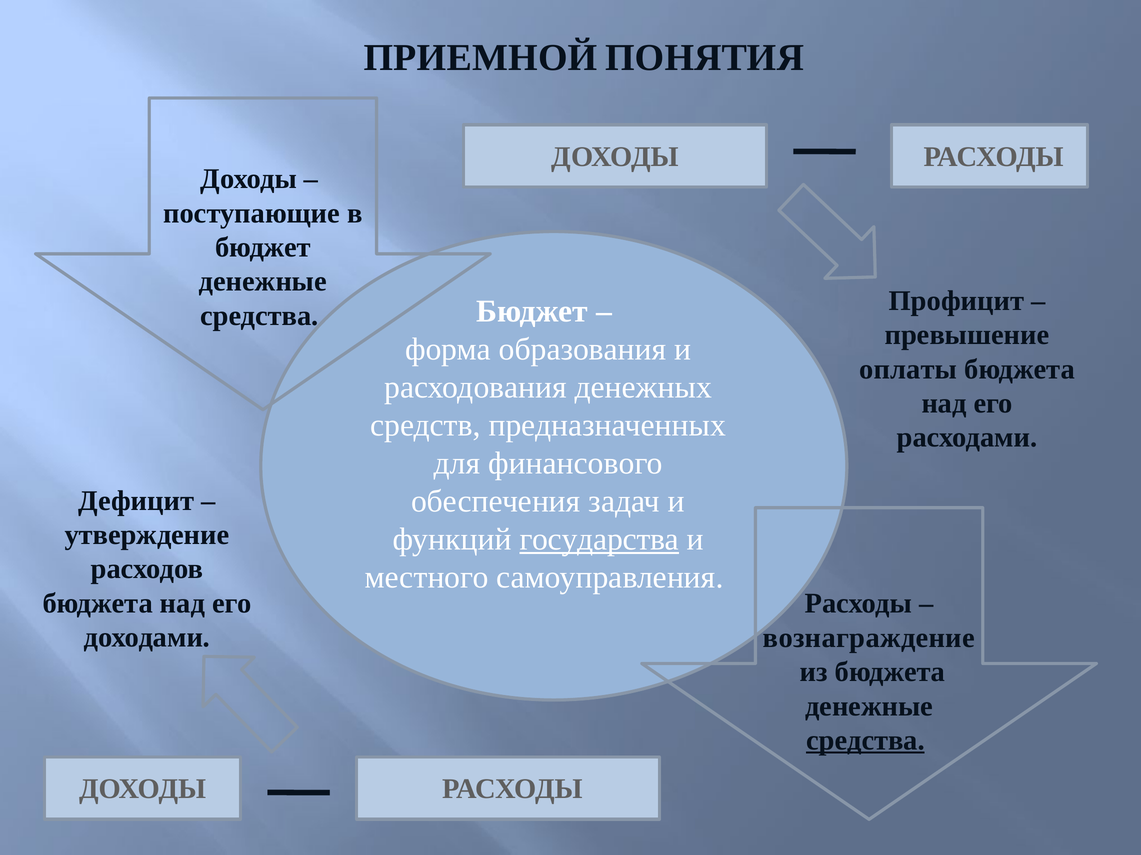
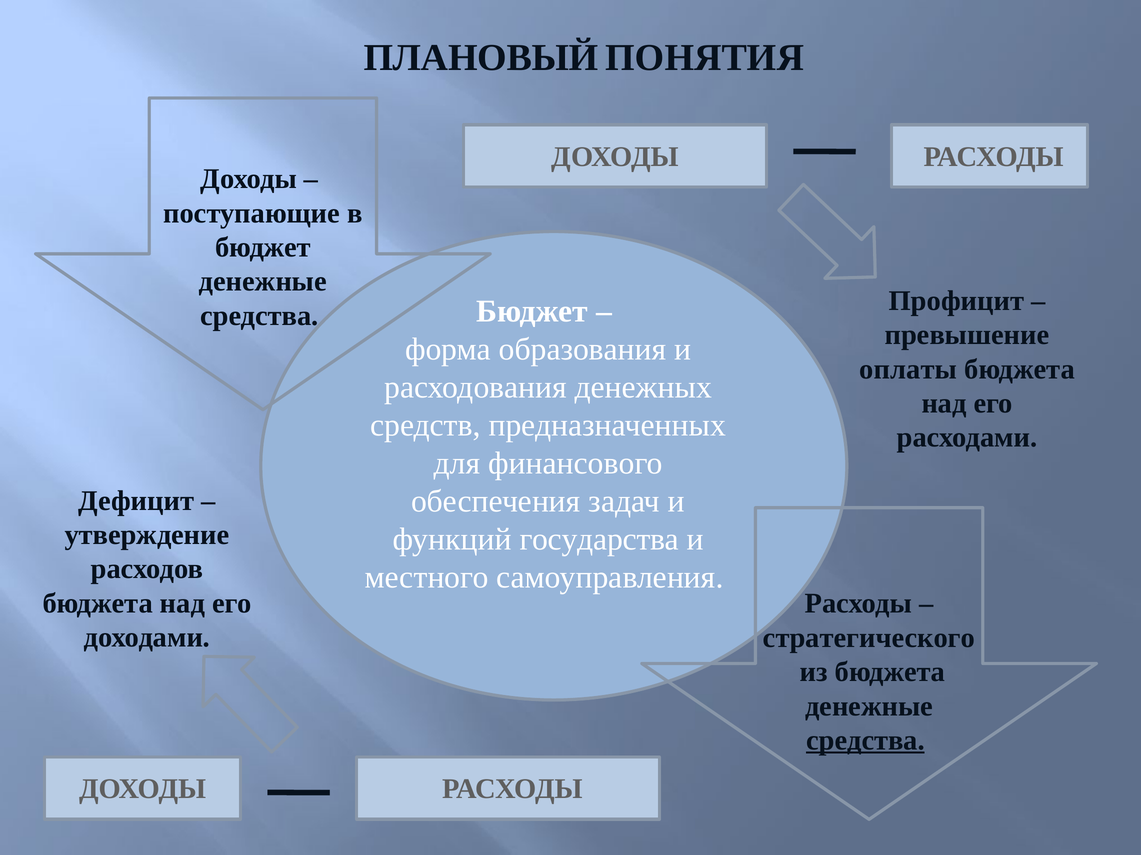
ПРИЕМНОЙ: ПРИЕМНОЙ -> ПЛАНОВЫЙ
государства underline: present -> none
вознаграждение: вознаграждение -> стратегического
